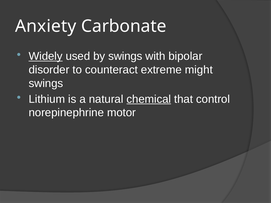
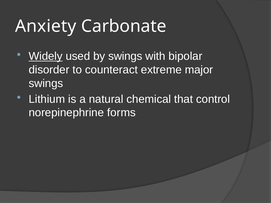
might: might -> major
chemical underline: present -> none
motor: motor -> forms
